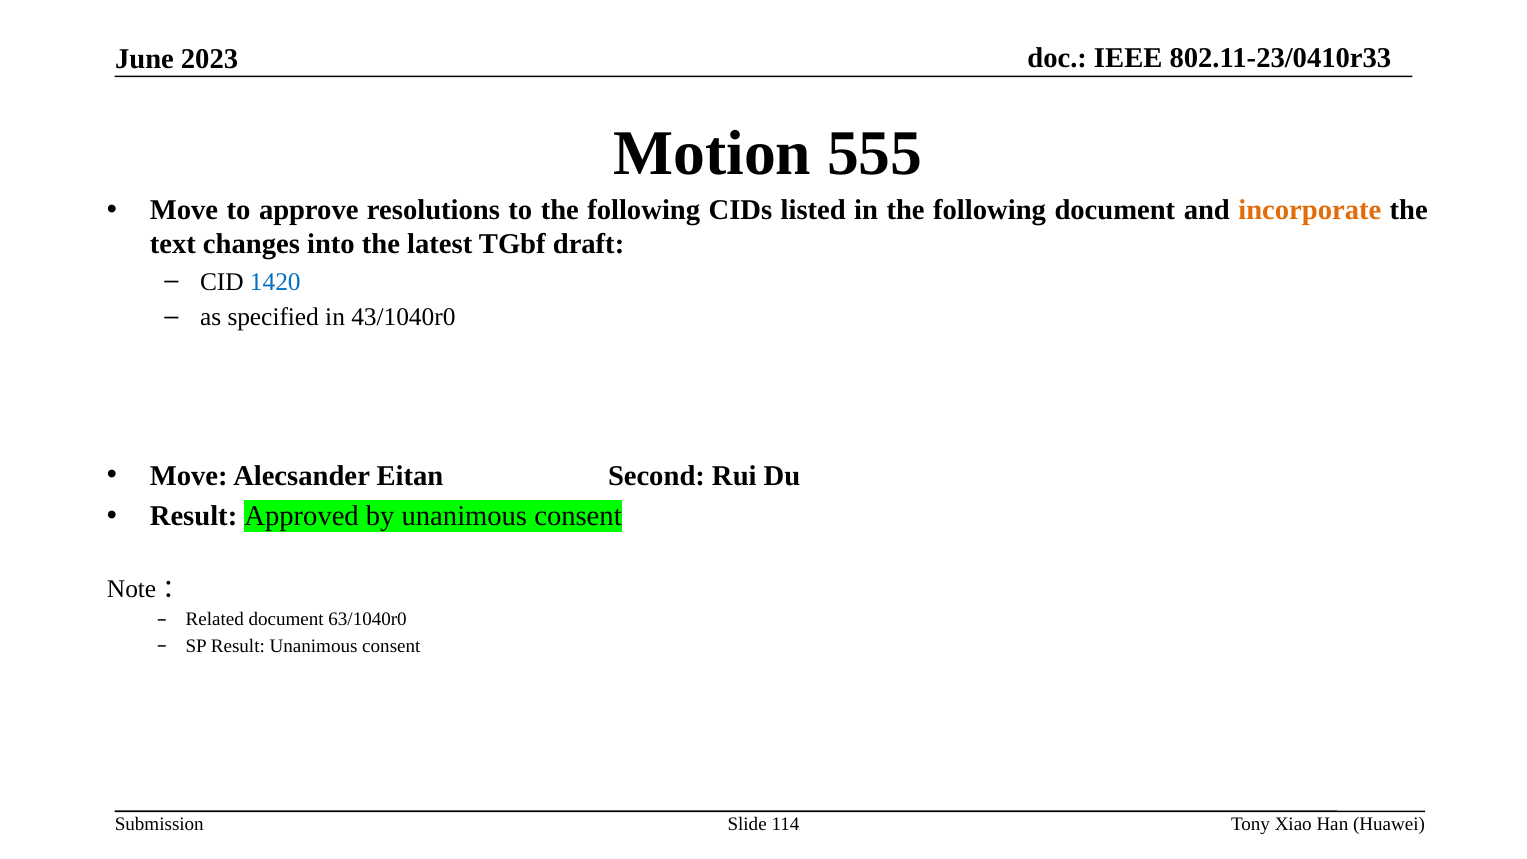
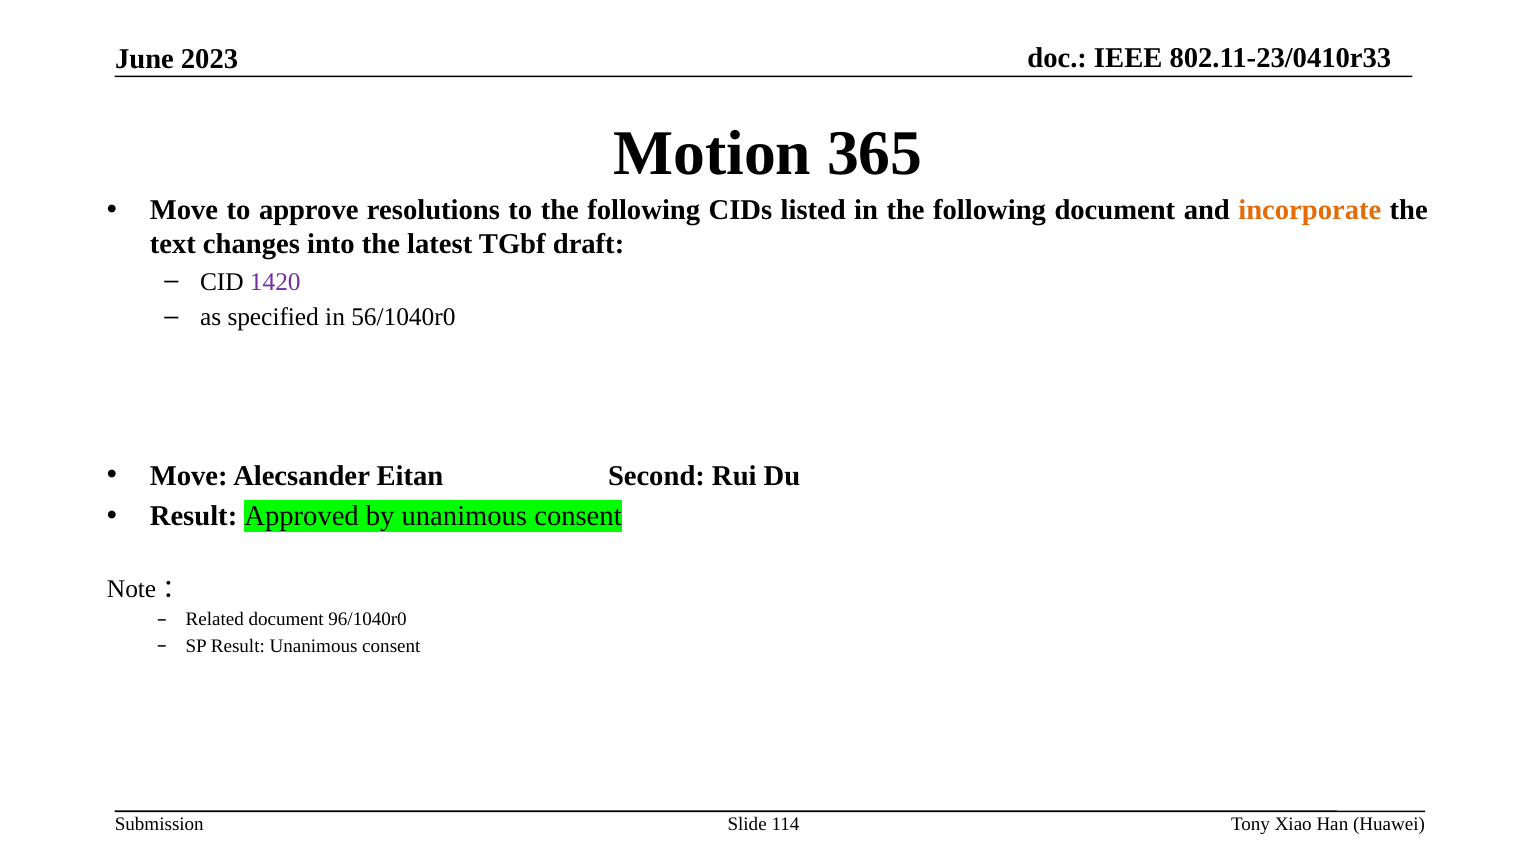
555: 555 -> 365
1420 colour: blue -> purple
43/1040r0: 43/1040r0 -> 56/1040r0
63/1040r0: 63/1040r0 -> 96/1040r0
